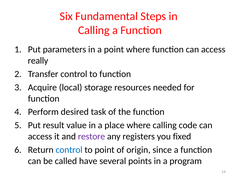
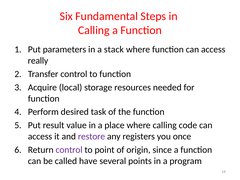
a point: point -> stack
fixed: fixed -> once
control at (69, 150) colour: blue -> purple
